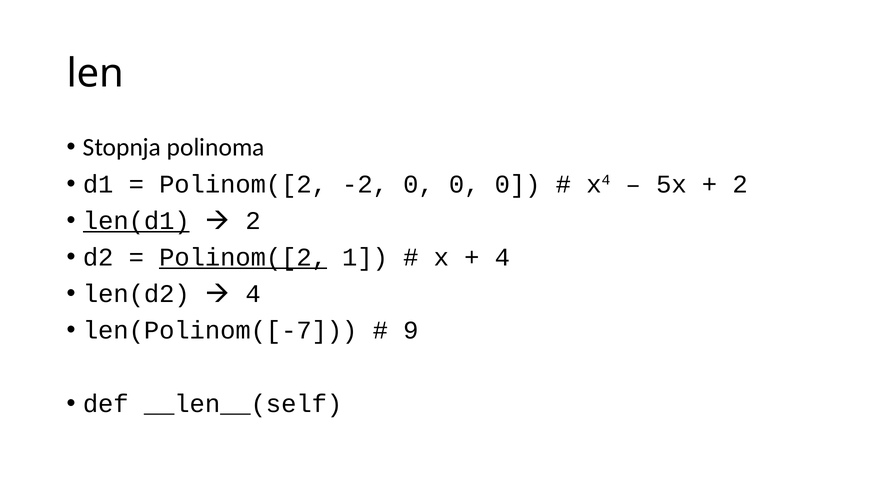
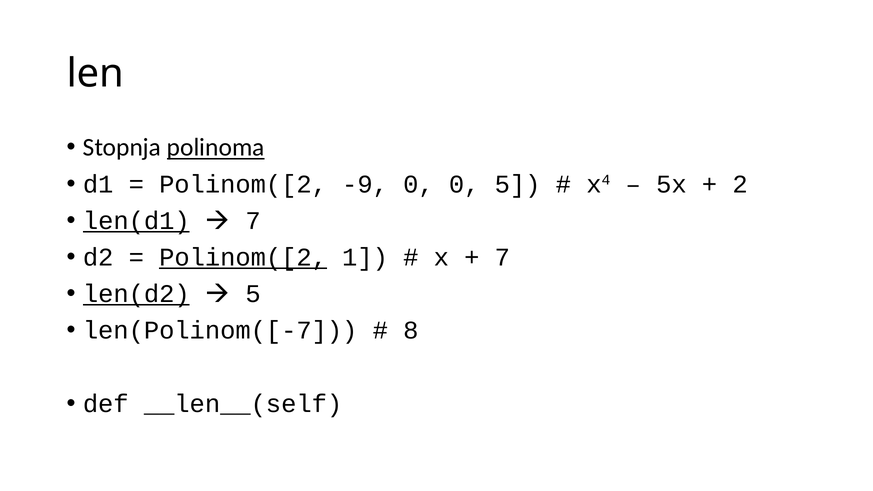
polinoma underline: none -> present
-2: -2 -> -9
0 0 0: 0 -> 5
2 at (253, 221): 2 -> 7
4 at (502, 257): 4 -> 7
len(d2 underline: none -> present
4 at (253, 294): 4 -> 5
9: 9 -> 8
